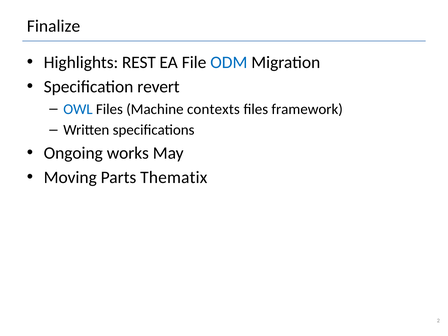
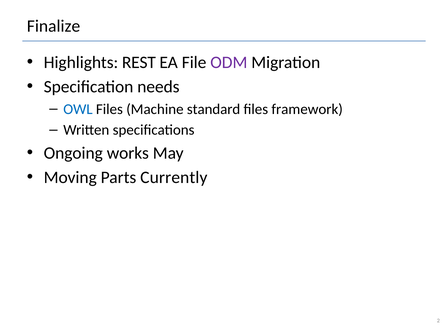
ODM colour: blue -> purple
revert: revert -> needs
contexts: contexts -> standard
Thematix: Thematix -> Currently
